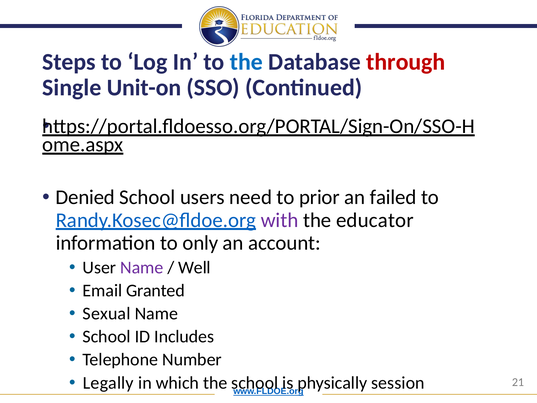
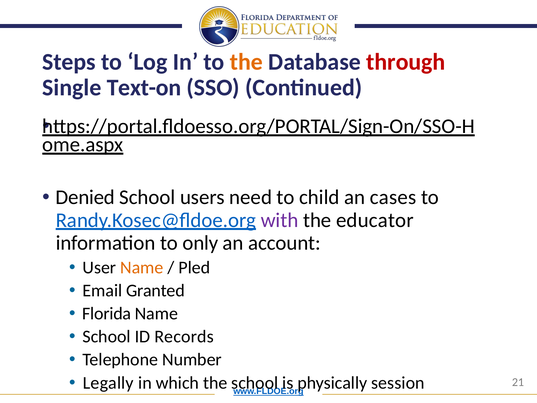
the at (246, 62) colour: blue -> orange
Unit-on: Unit-on -> Text-on
prior: prior -> child
failed: failed -> cases
Name at (142, 267) colour: purple -> orange
Well: Well -> Pled
Sexual: Sexual -> Florida
Includes: Includes -> Records
